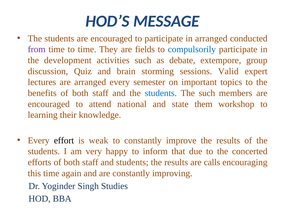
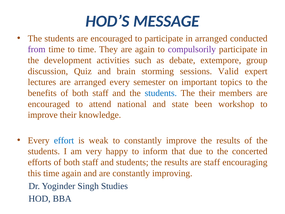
are fields: fields -> again
compulsorily colour: blue -> purple
The such: such -> their
them: them -> been
learning at (43, 115): learning -> improve
effort colour: black -> blue
are calls: calls -> staff
